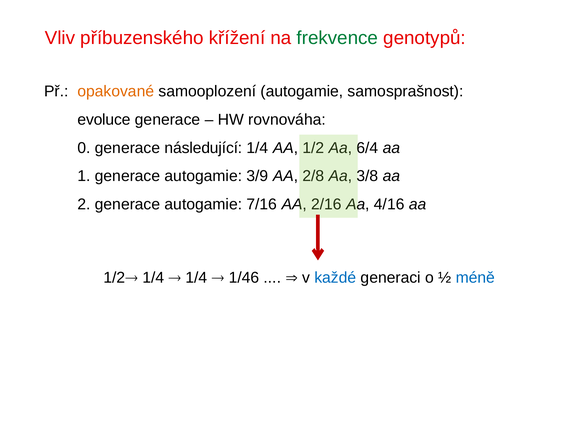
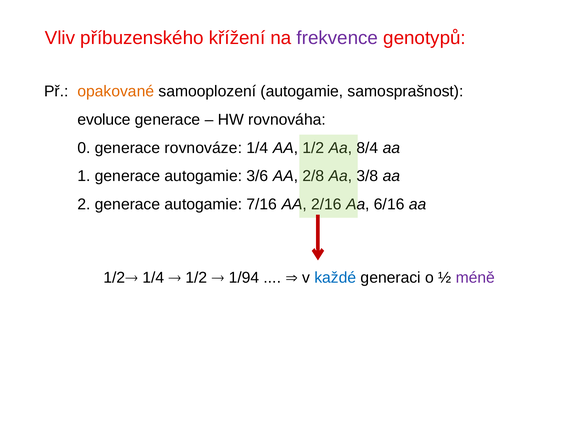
frekvence colour: green -> purple
následující: následující -> rovnováze
6/4: 6/4 -> 8/4
3/9: 3/9 -> 3/6
4/16: 4/16 -> 6/16
1/4 at (196, 278): 1/4 -> 1/2
1/46: 1/46 -> 1/94
méně colour: blue -> purple
